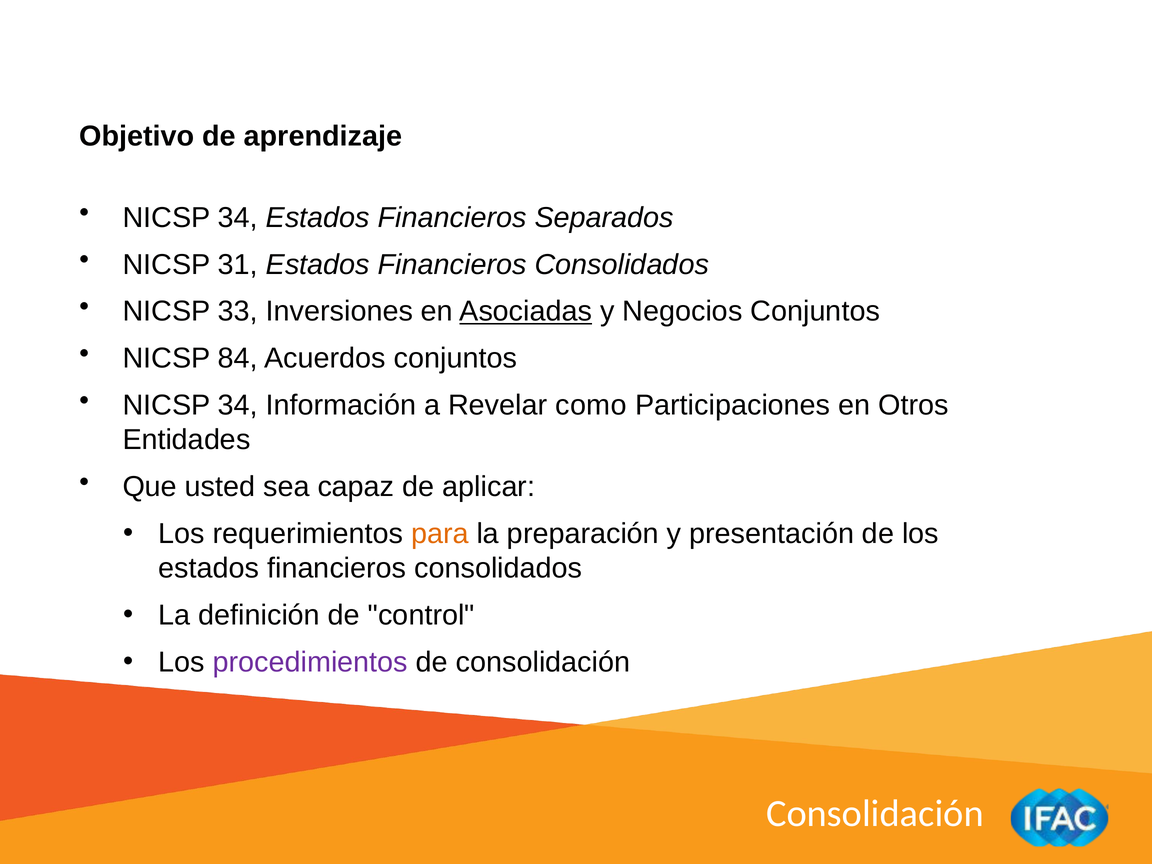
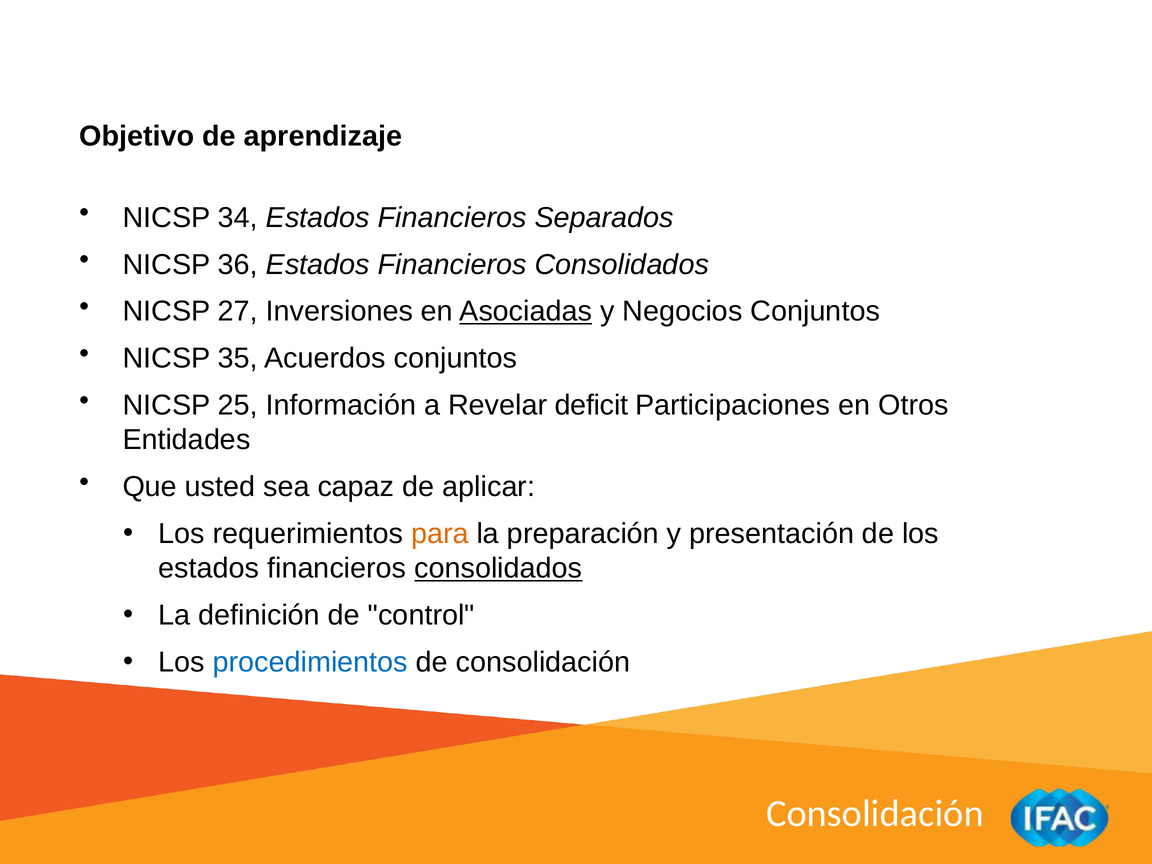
31: 31 -> 36
33: 33 -> 27
84: 84 -> 35
34 at (238, 405): 34 -> 25
como: como -> deficit
consolidados at (498, 568) underline: none -> present
procedimientos colour: purple -> blue
